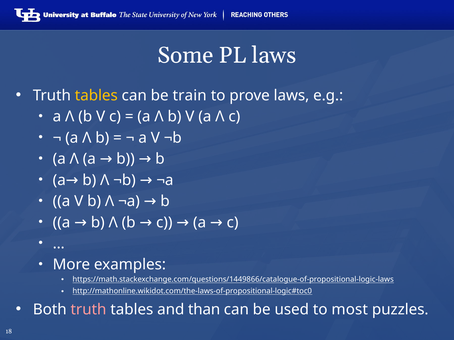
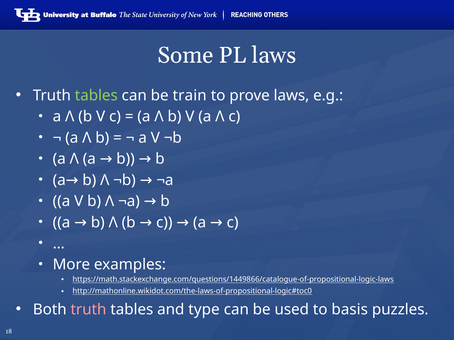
tables at (96, 96) colour: yellow -> light green
than: than -> type
most: most -> basis
